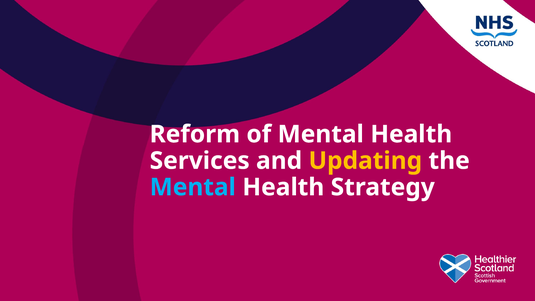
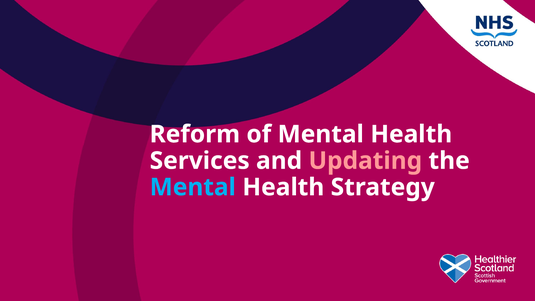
Updating colour: yellow -> pink
